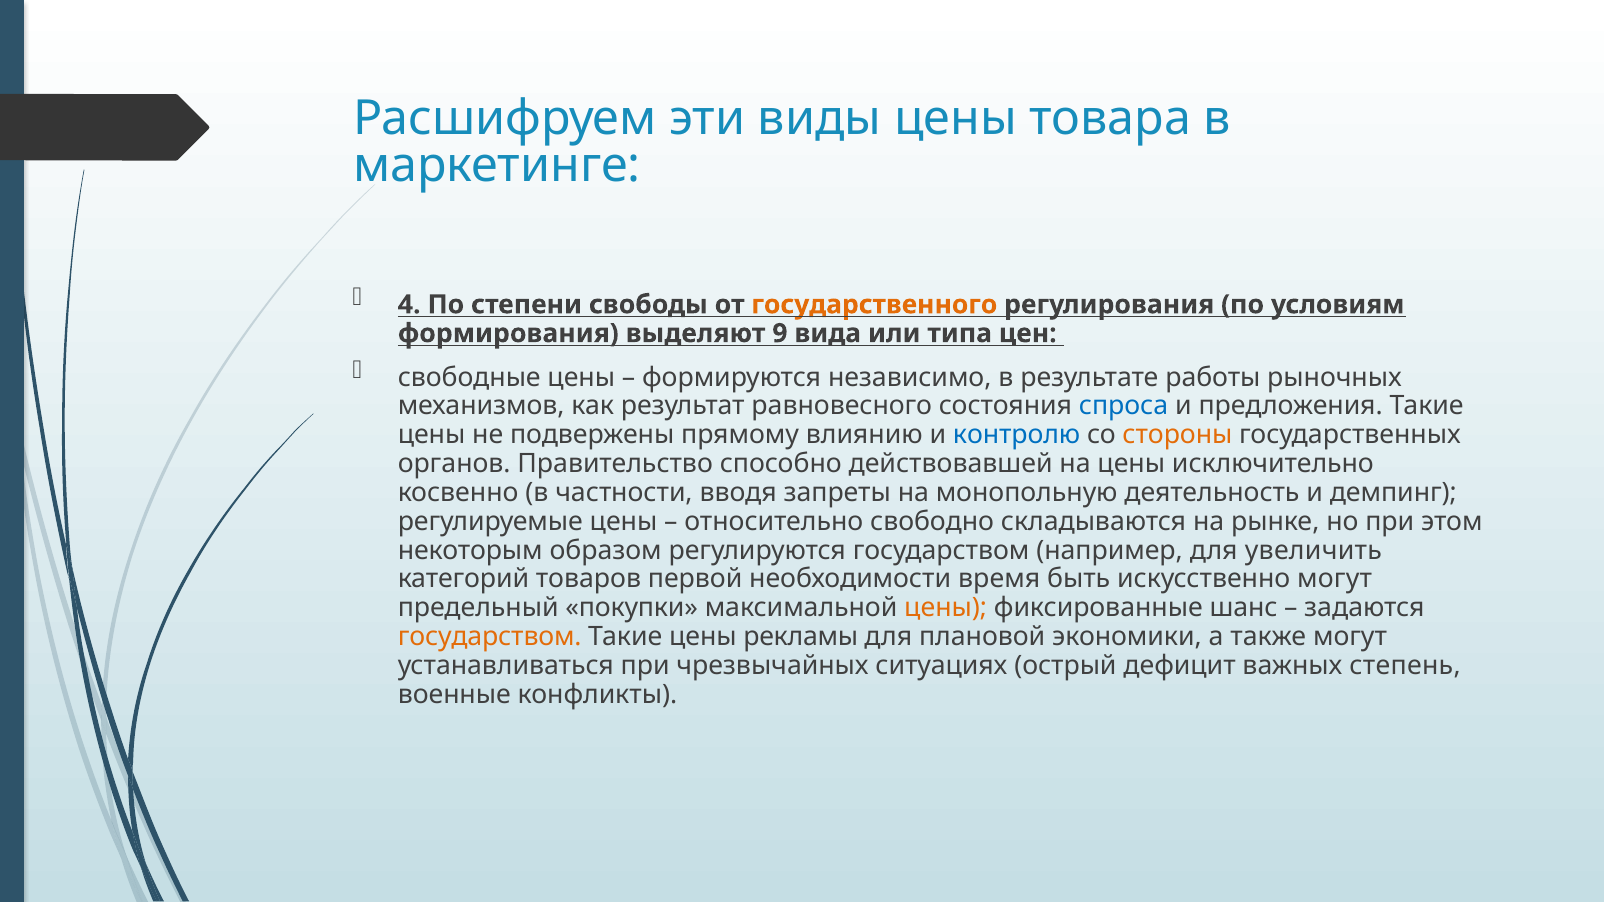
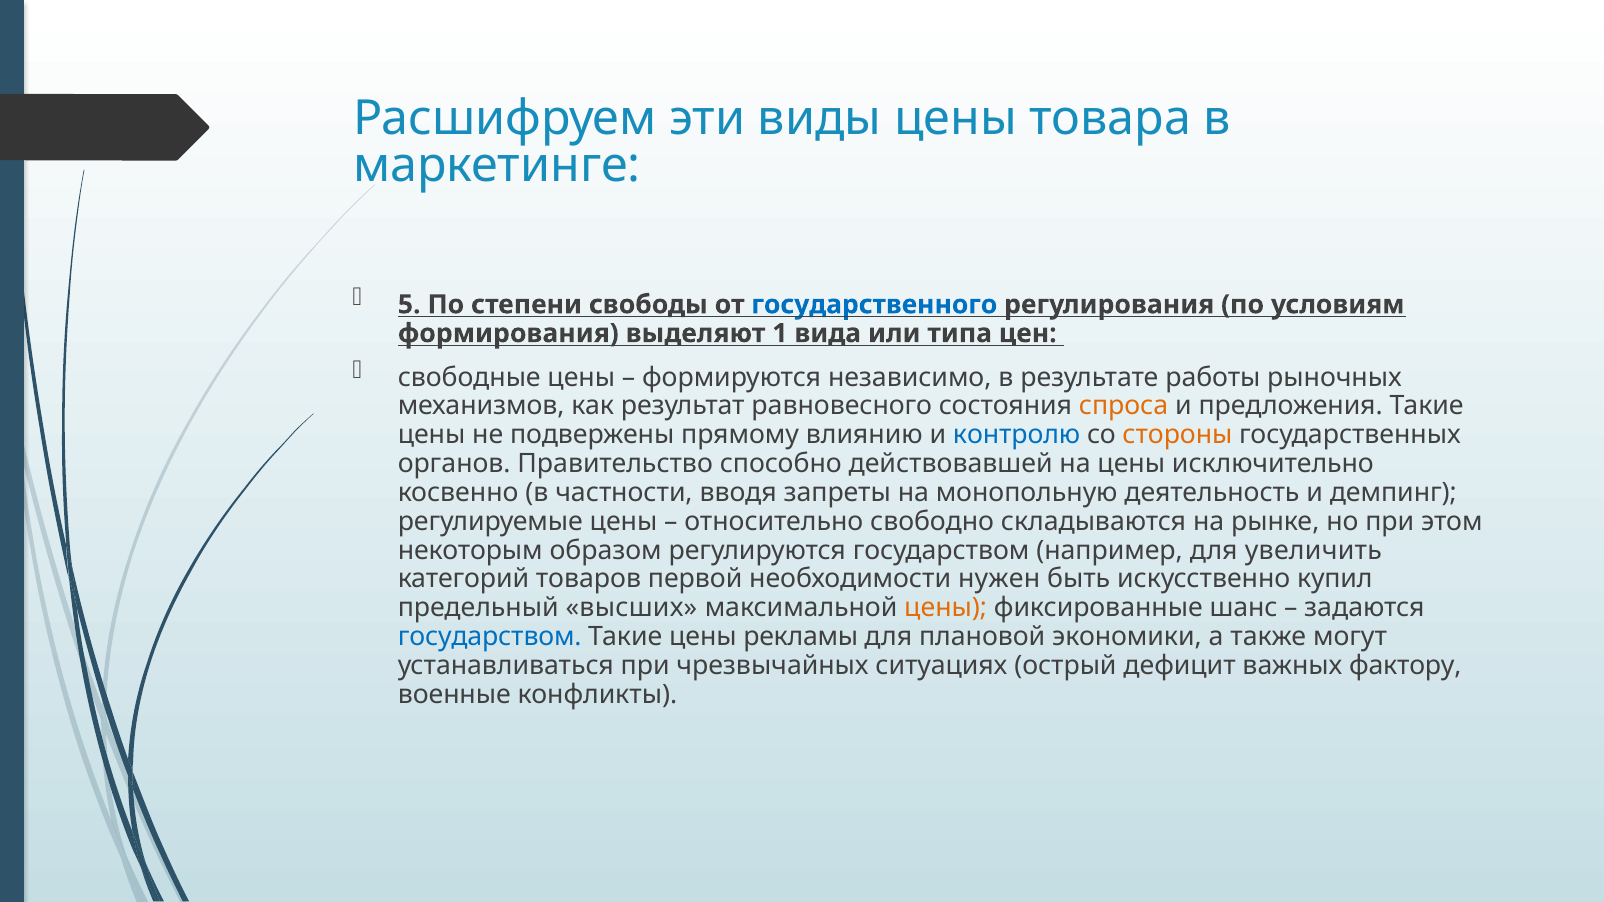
4: 4 -> 5
государственного colour: orange -> blue
9: 9 -> 1
спроса colour: blue -> orange
время: время -> нужен
искусственно могут: могут -> купил
покупки: покупки -> высших
государством at (490, 637) colour: orange -> blue
степень: степень -> фактору
